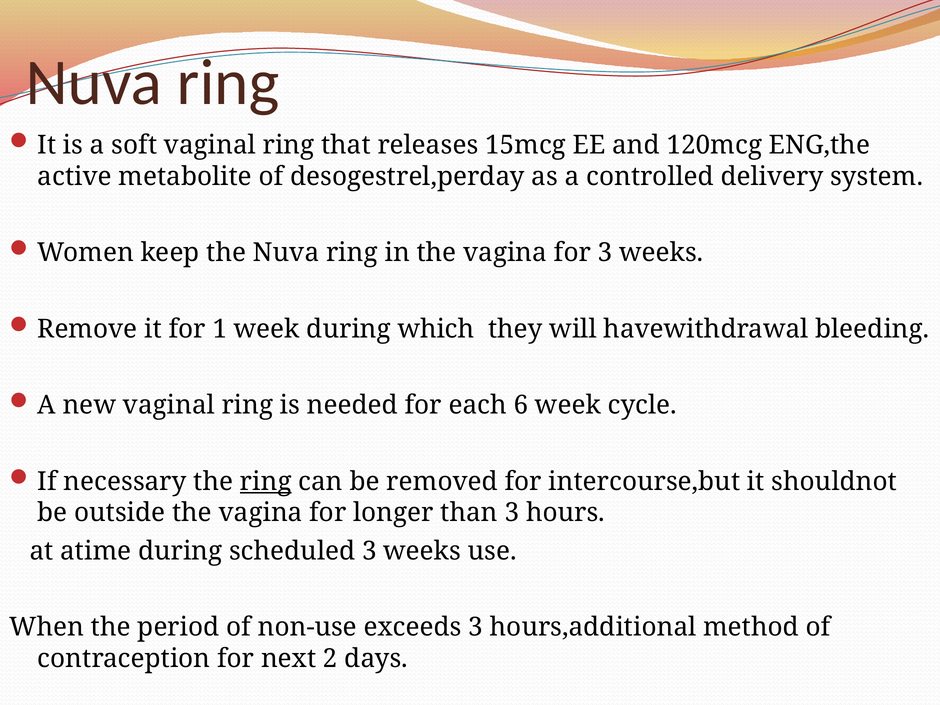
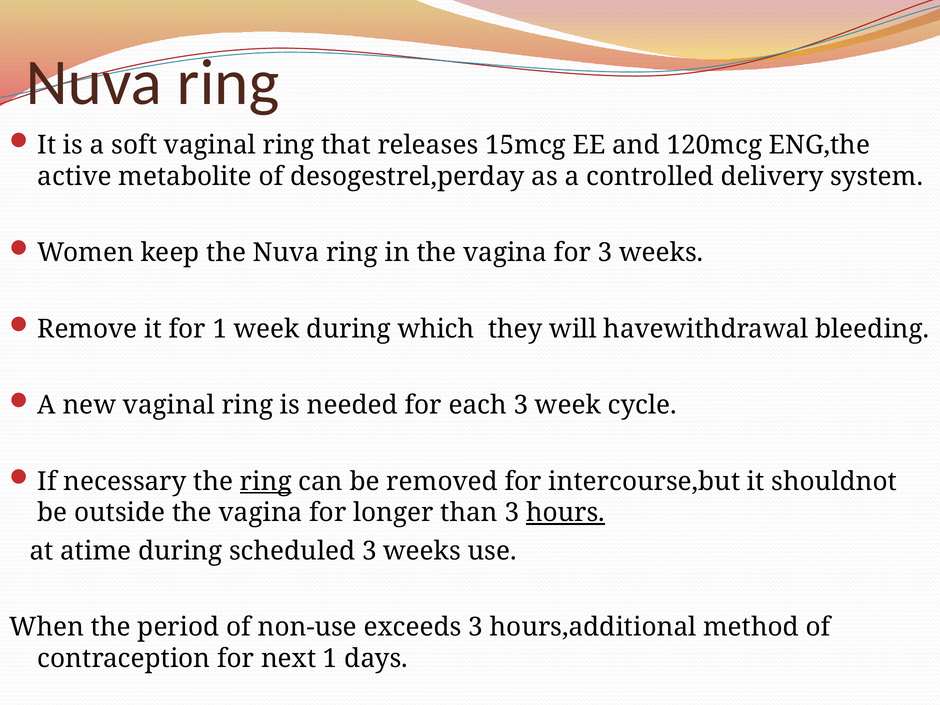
each 6: 6 -> 3
hours underline: none -> present
next 2: 2 -> 1
